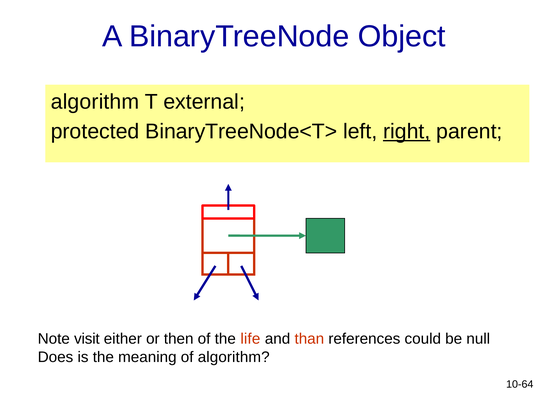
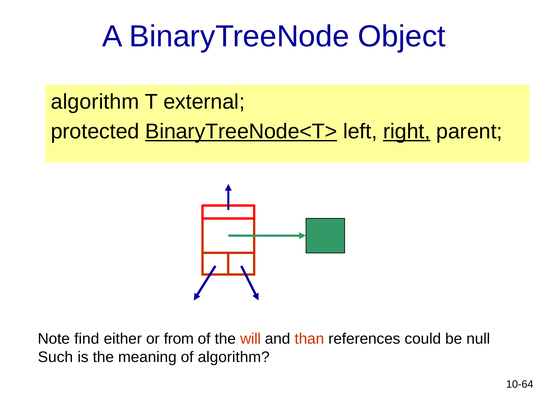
BinaryTreeNode<T> underline: none -> present
visit: visit -> find
then: then -> from
life: life -> will
Does: Does -> Such
